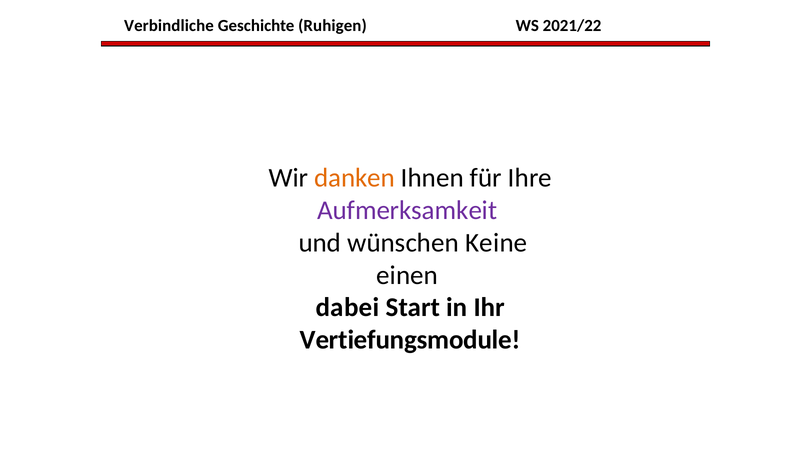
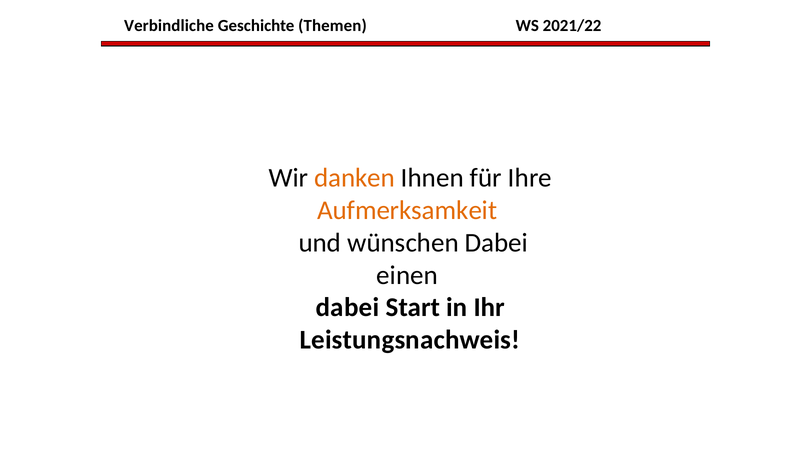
Ruhigen: Ruhigen -> Themen
Aufmerksamkeit colour: purple -> orange
wünschen Keine: Keine -> Dabei
Vertiefungsmodule: Vertiefungsmodule -> Leistungsnachweis
